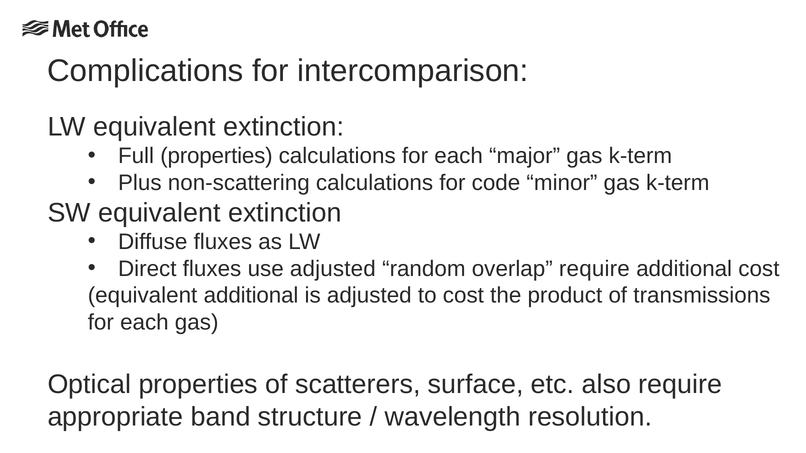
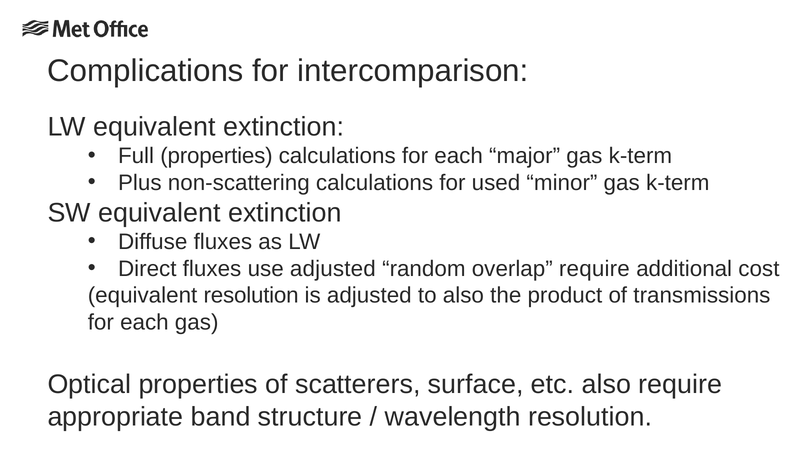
code: code -> used
equivalent additional: additional -> resolution
to cost: cost -> also
